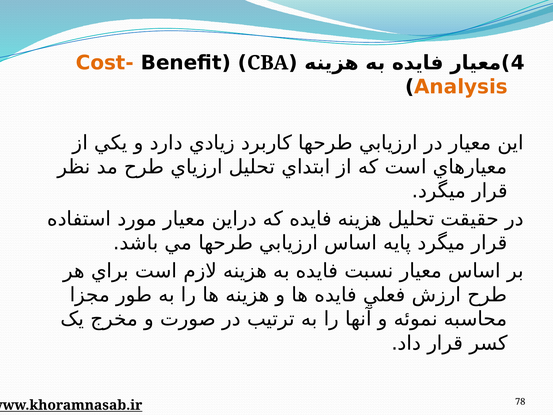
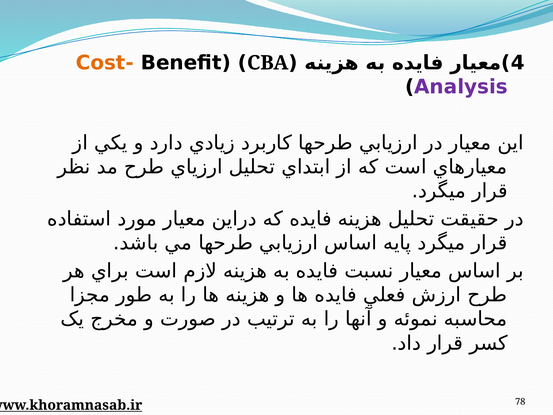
Analysis colour: orange -> purple
